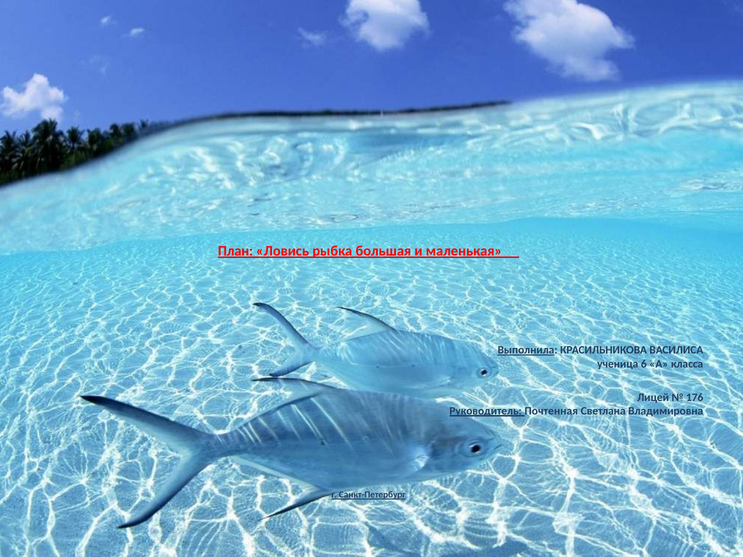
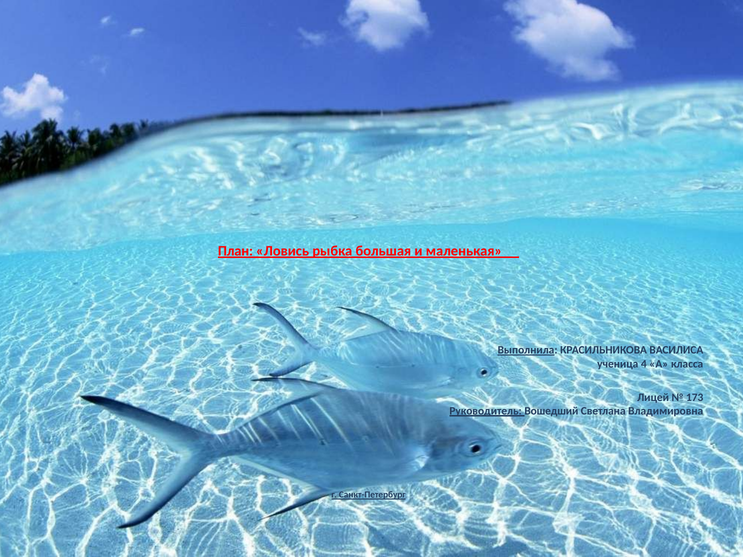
6: 6 -> 4
176: 176 -> 173
Почтенная: Почтенная -> Вошедший
